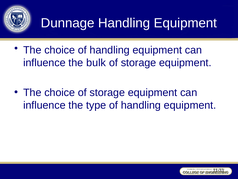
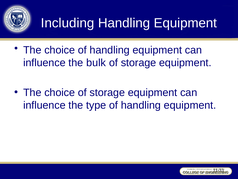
Dunnage: Dunnage -> Including
